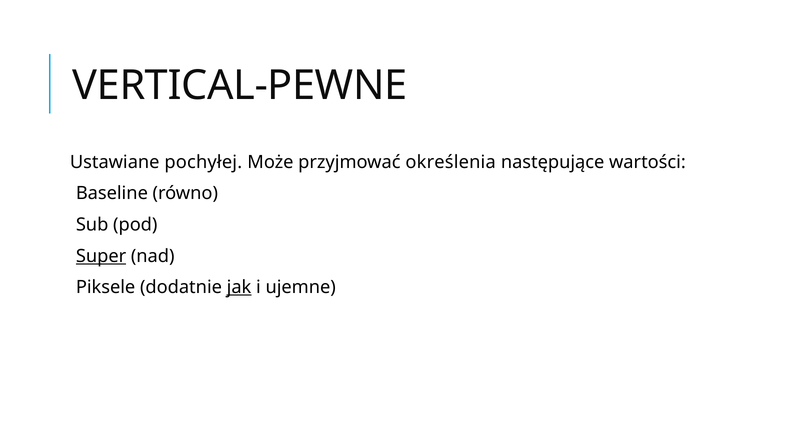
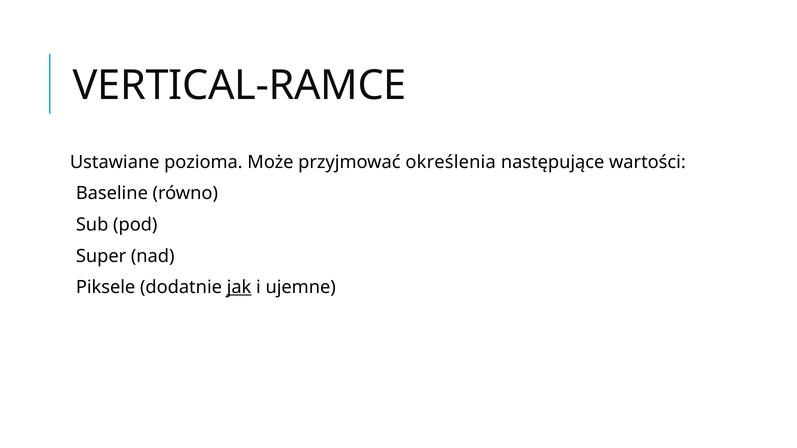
VERTICAL-PEWNE: VERTICAL-PEWNE -> VERTICAL-RAMCE
pochyłej: pochyłej -> pozioma
Super underline: present -> none
